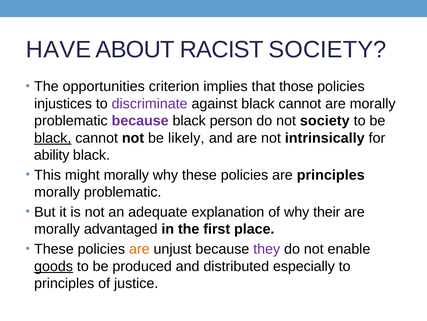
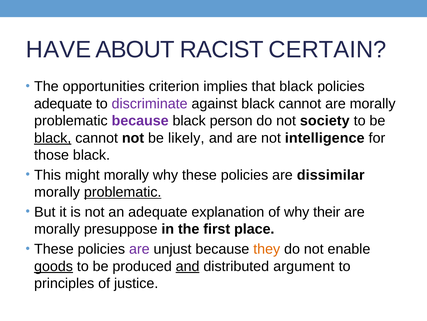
RACIST SOCIETY: SOCIETY -> CERTAIN
that those: those -> black
injustices at (63, 103): injustices -> adequate
intrinsically: intrinsically -> intelligence
ability: ability -> those
are principles: principles -> dissimilar
problematic at (123, 192) underline: none -> present
advantaged: advantaged -> presuppose
are at (139, 249) colour: orange -> purple
they colour: purple -> orange
and at (188, 266) underline: none -> present
especially: especially -> argument
